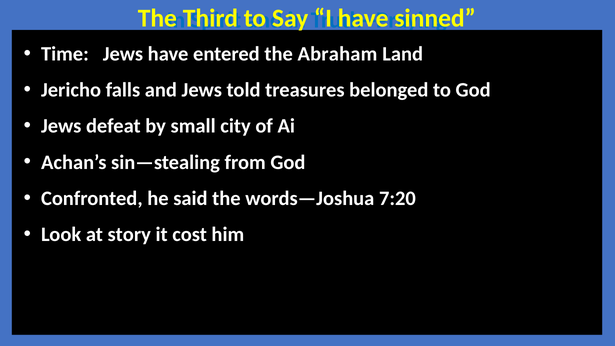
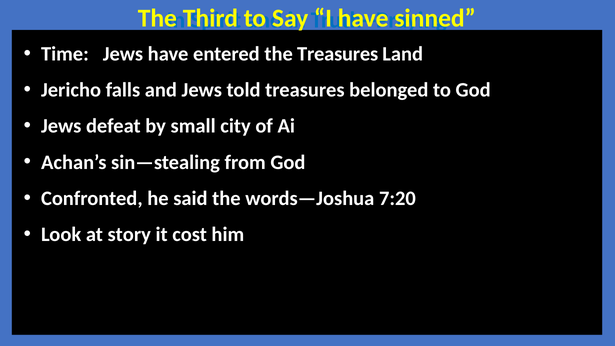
the Abraham: Abraham -> Treasures
